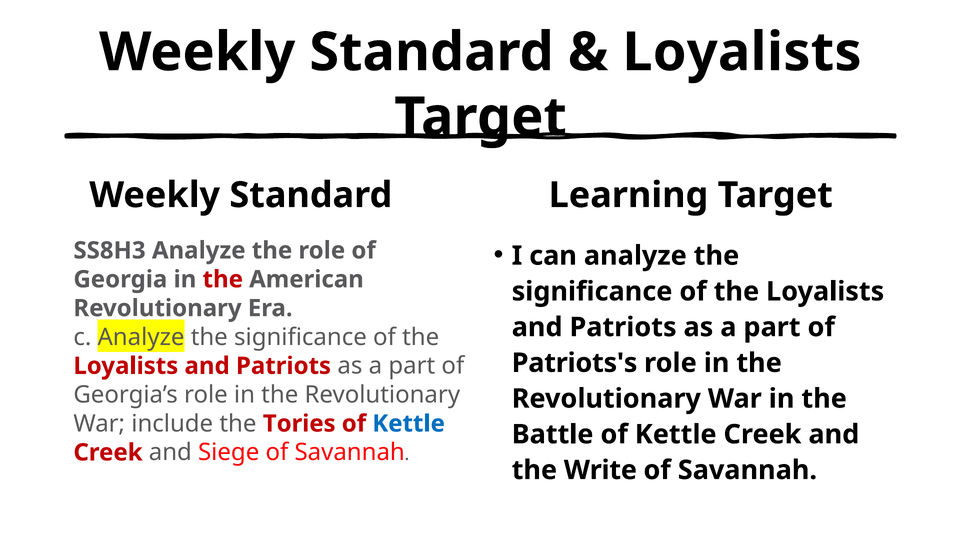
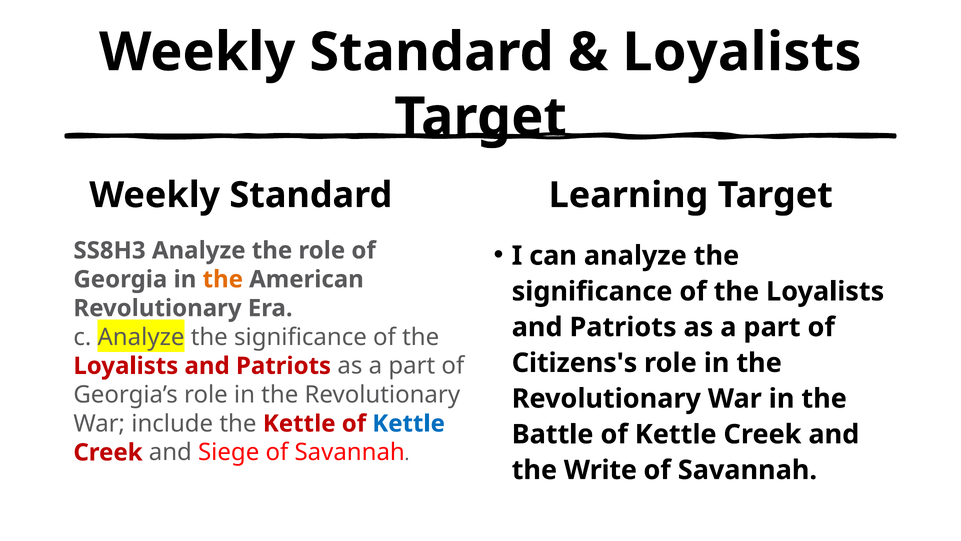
the at (223, 279) colour: red -> orange
Patriots's: Patriots's -> Citizens's
the Tories: Tories -> Kettle
